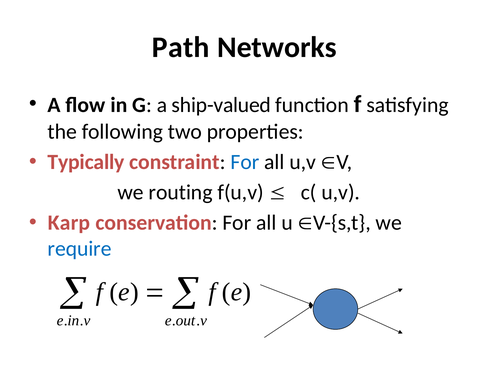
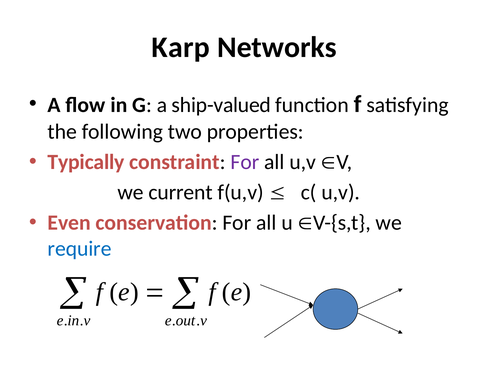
Path: Path -> Karp
For at (245, 162) colour: blue -> purple
routing: routing -> current
Karp: Karp -> Even
